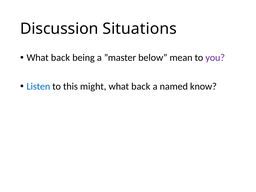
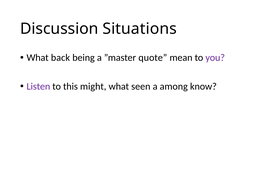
below: below -> quote
Listen colour: blue -> purple
back at (141, 86): back -> seen
named: named -> among
